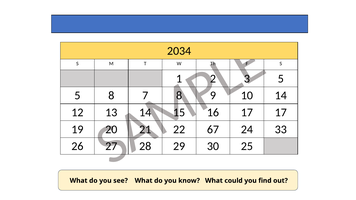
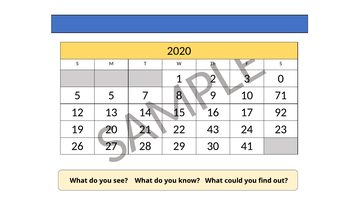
2034: 2034 -> 2020
5 at (281, 79): 5 -> 0
5 8: 8 -> 5
14 at (281, 96): 14 -> 71
17 17: 17 -> 92
67: 67 -> 43
33: 33 -> 23
25: 25 -> 41
